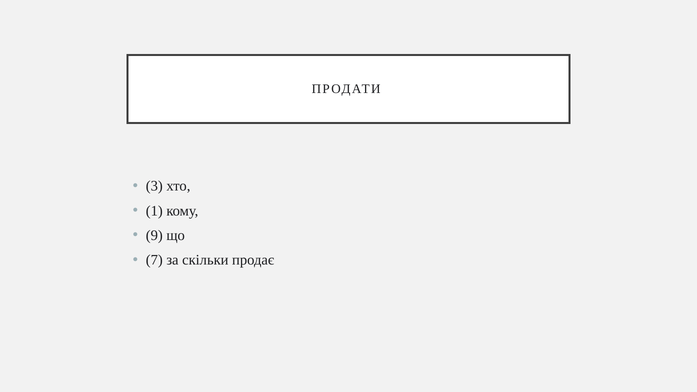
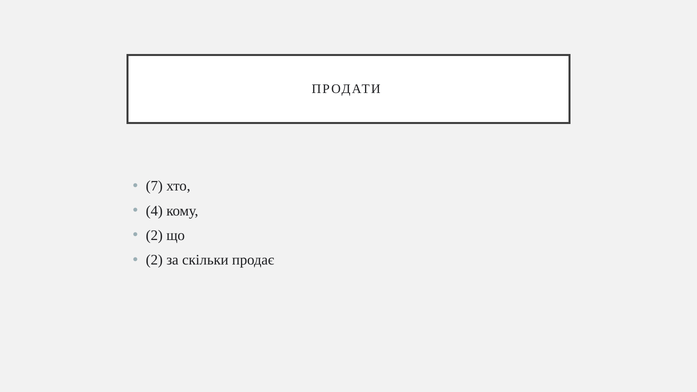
3: 3 -> 7
1: 1 -> 4
9 at (154, 236): 9 -> 2
7 at (154, 260): 7 -> 2
